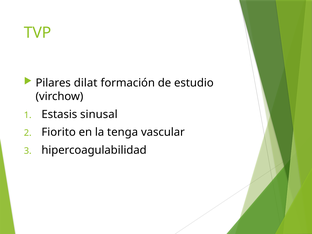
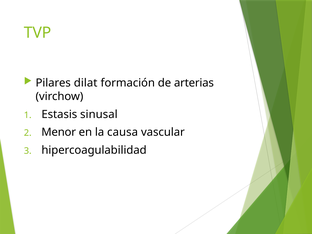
estudio: estudio -> arterias
Fiorito: Fiorito -> Menor
tenga: tenga -> causa
